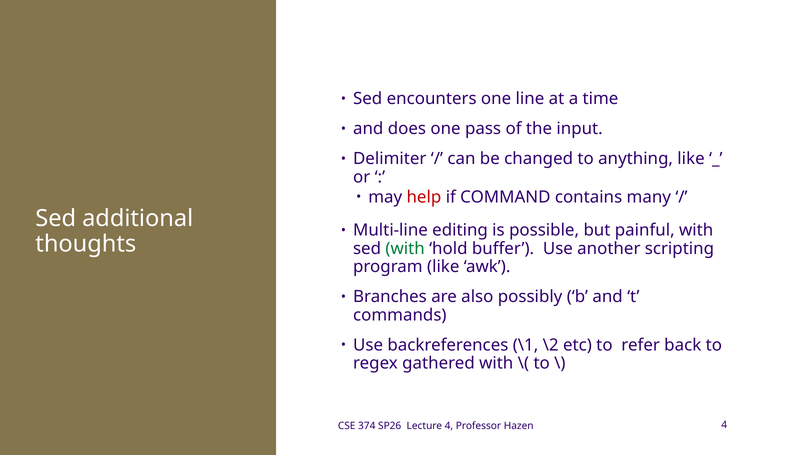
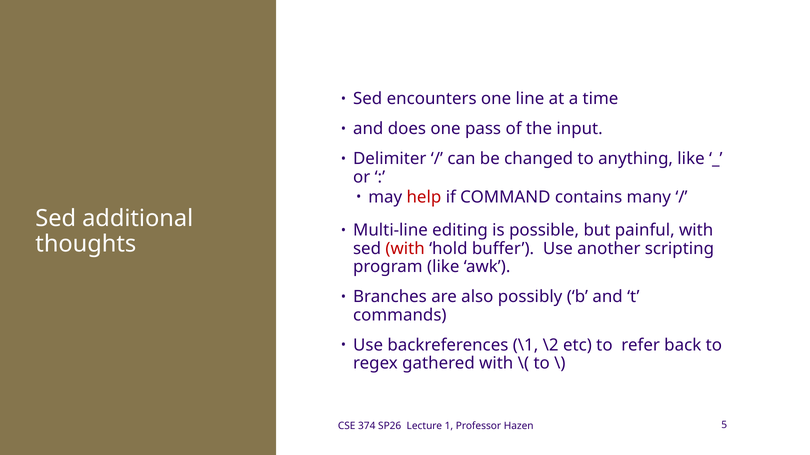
with at (405, 249) colour: green -> red
Lecture 4: 4 -> 1
Hazen 4: 4 -> 5
